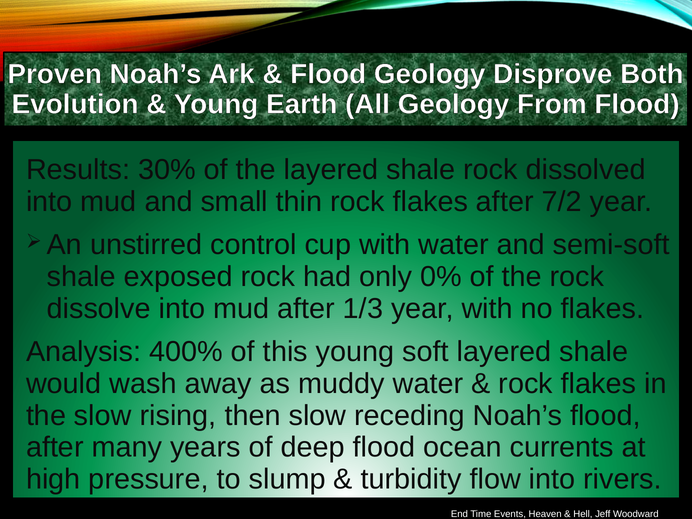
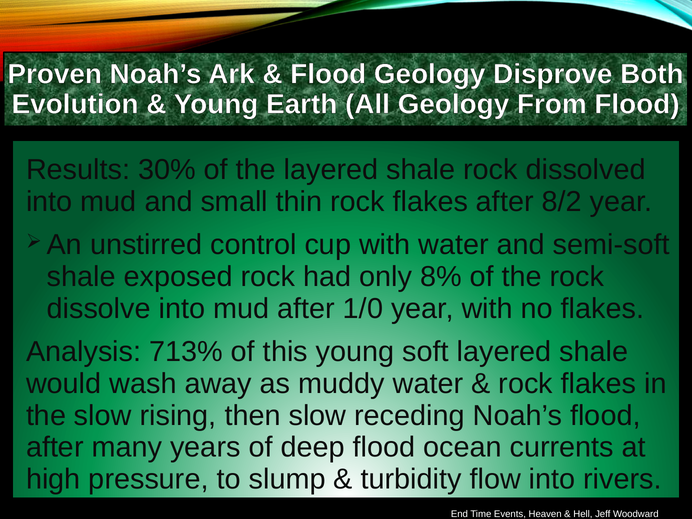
7/2: 7/2 -> 8/2
0%: 0% -> 8%
1/3: 1/3 -> 1/0
400%: 400% -> 713%
